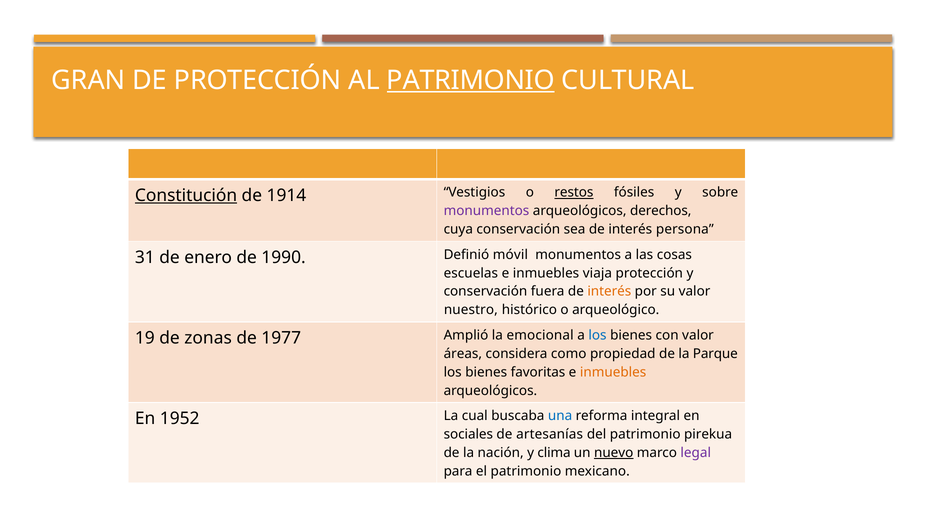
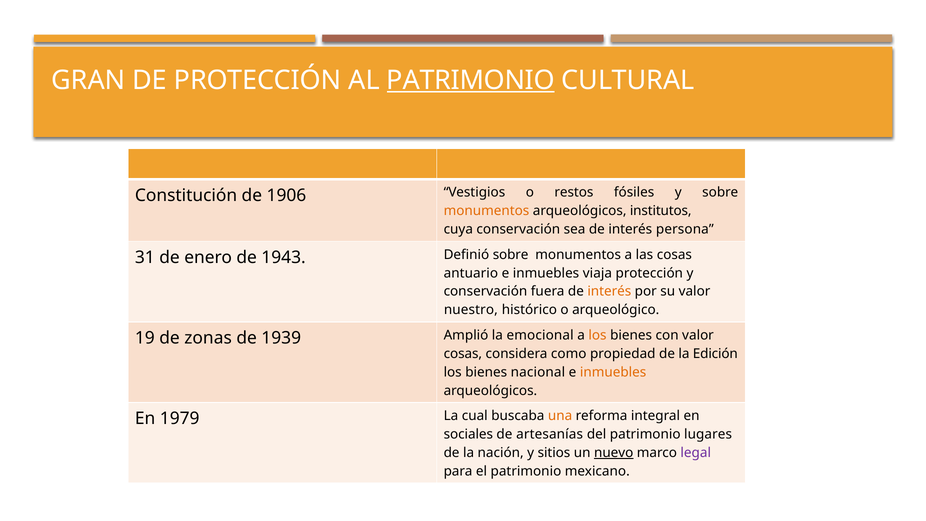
Constitución underline: present -> none
1914: 1914 -> 1906
restos underline: present -> none
monumentos at (486, 211) colour: purple -> orange
derechos: derechos -> institutos
1990: 1990 -> 1943
Definió móvil: móvil -> sobre
escuelas: escuelas -> antuario
1977: 1977 -> 1939
los at (598, 335) colour: blue -> orange
áreas at (463, 354): áreas -> cosas
Parque: Parque -> Edición
favoritas: favoritas -> nacional
1952: 1952 -> 1979
una colour: blue -> orange
pirekua: pirekua -> lugares
clima: clima -> sitios
